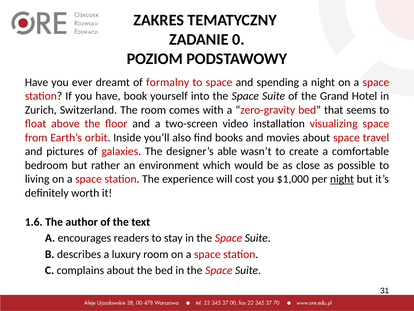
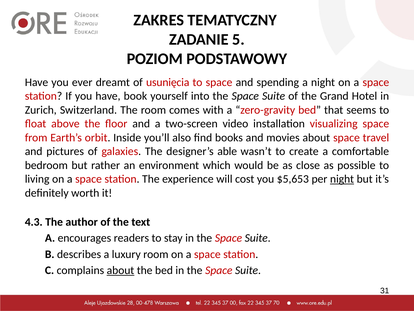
0: 0 -> 5
formalny: formalny -> usunięcia
$1,000: $1,000 -> $5,653
1.6: 1.6 -> 4.3
about at (120, 270) underline: none -> present
